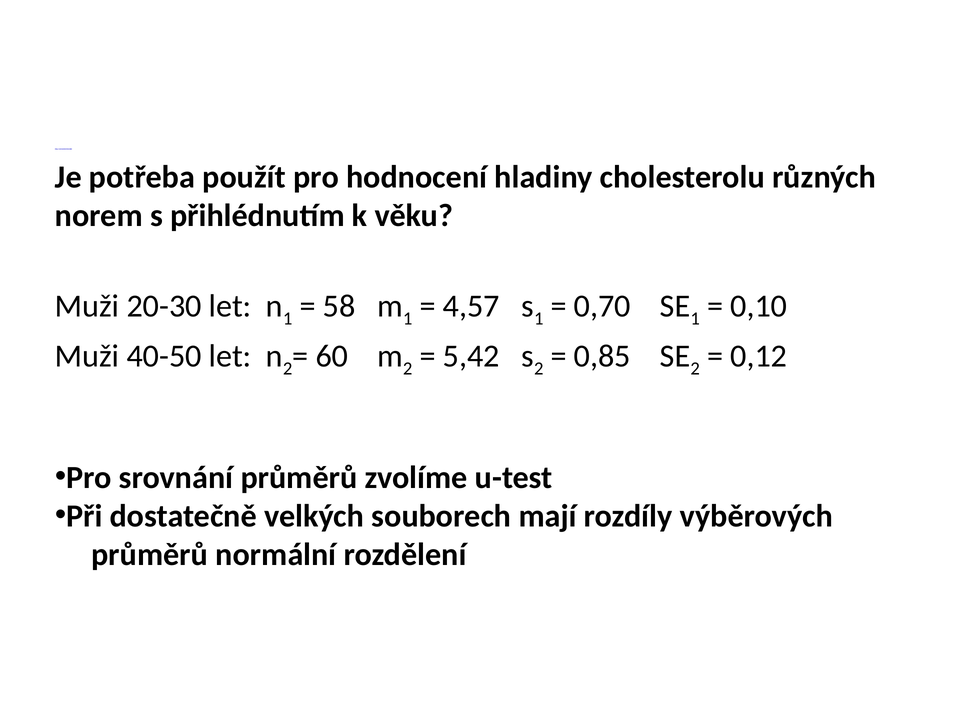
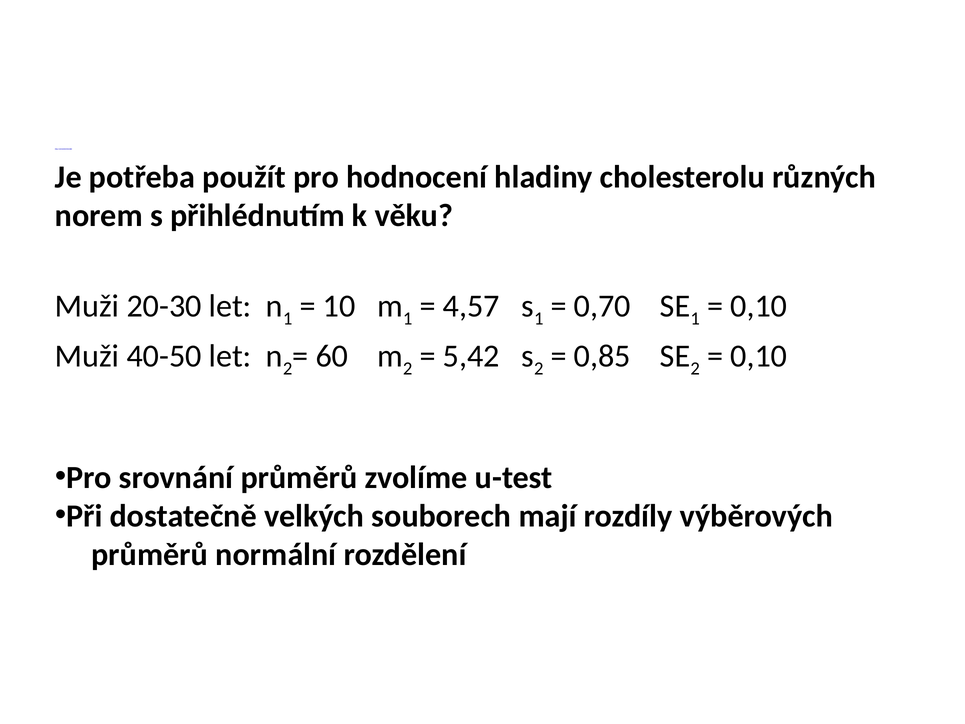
58: 58 -> 10
0,12 at (759, 356): 0,12 -> 0,10
